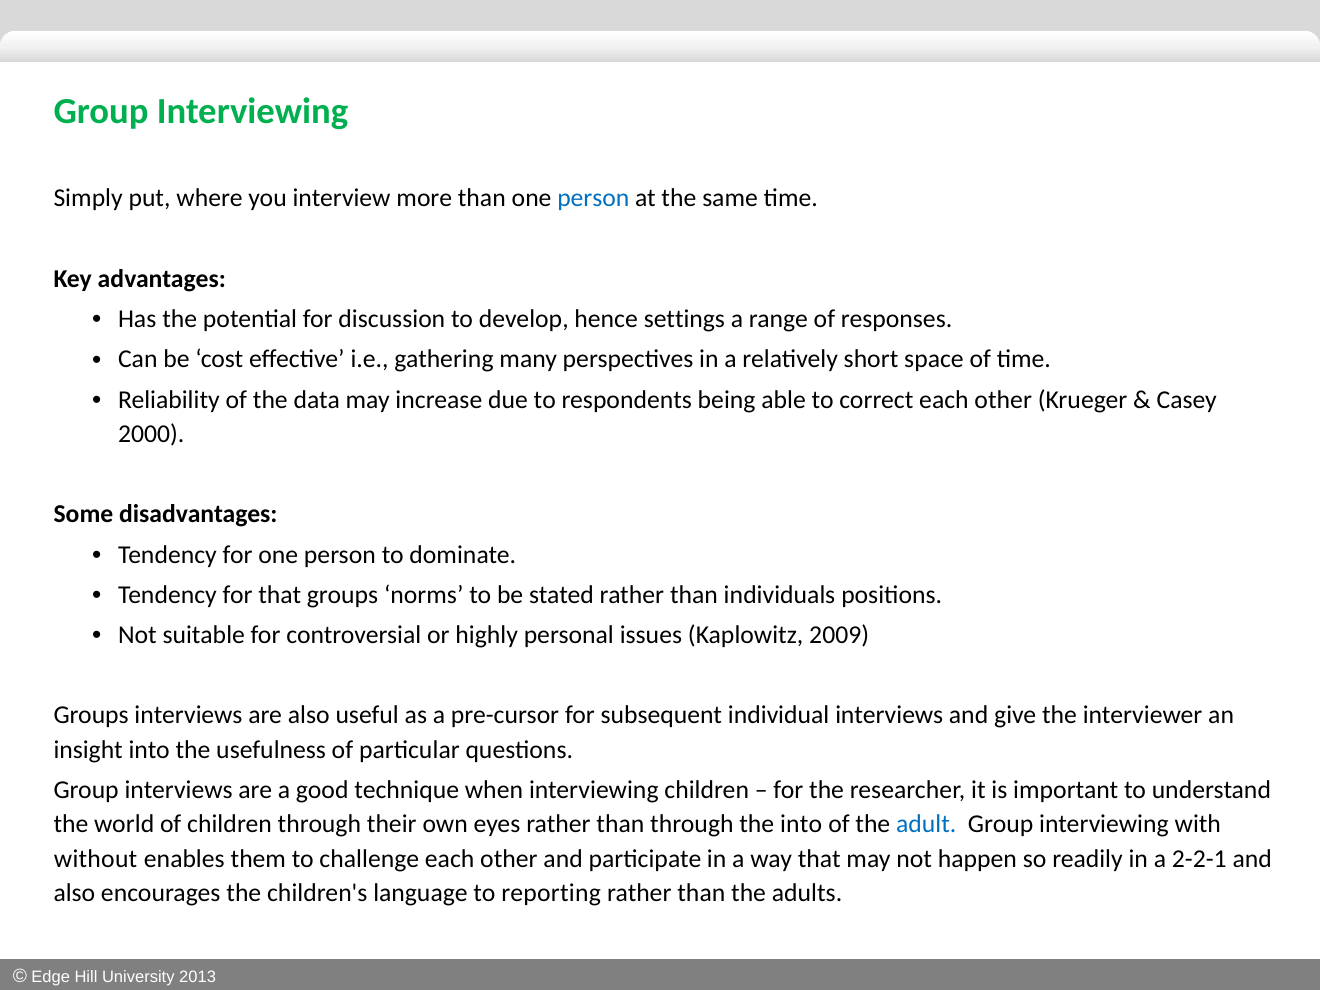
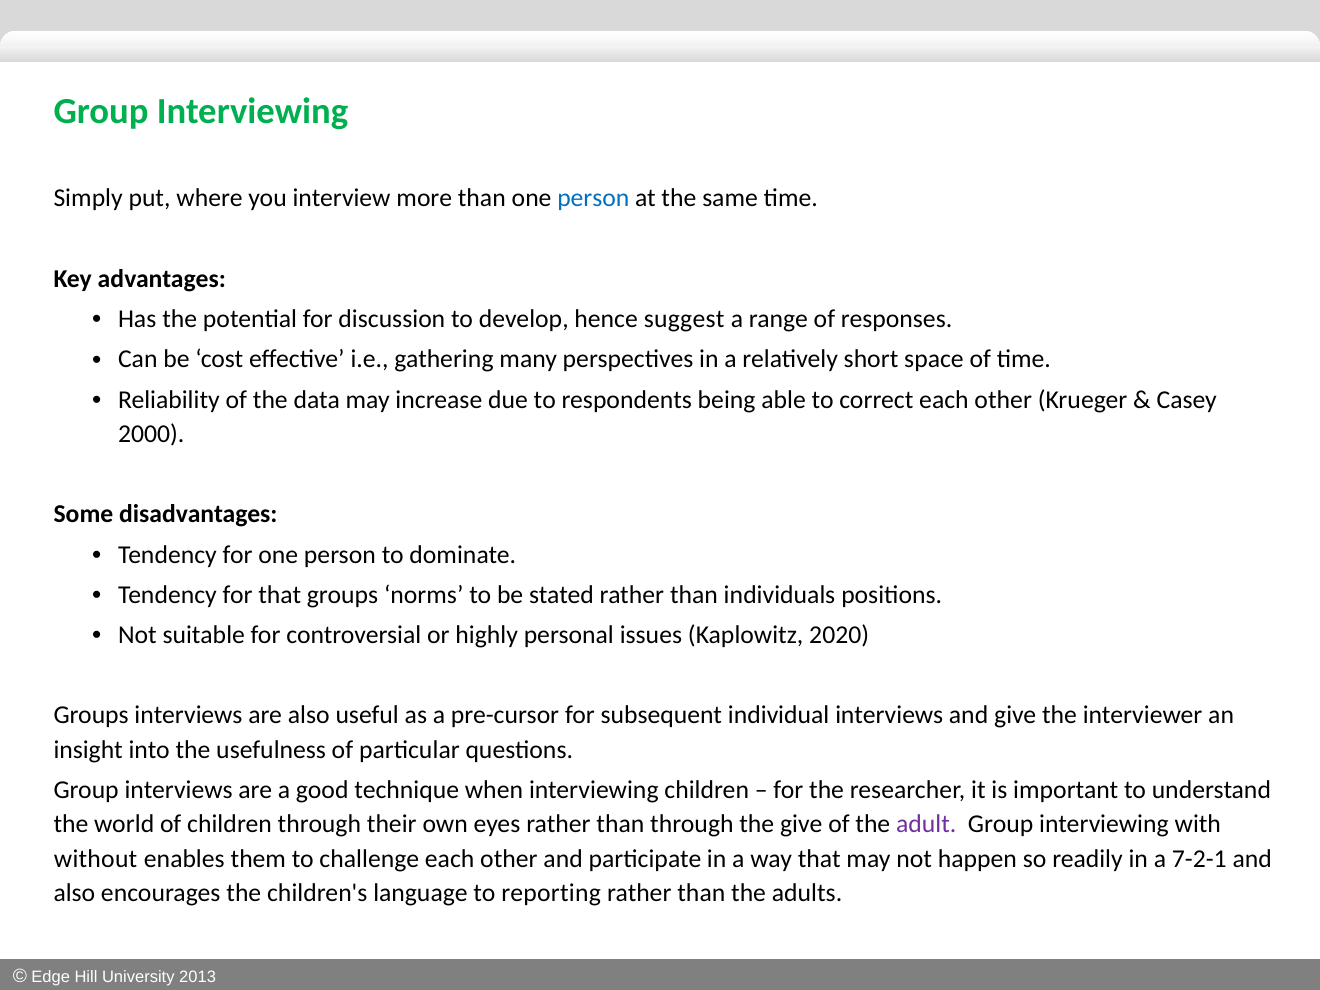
settings: settings -> suggest
2009: 2009 -> 2020
the into: into -> give
adult colour: blue -> purple
2-2-1: 2-2-1 -> 7-2-1
